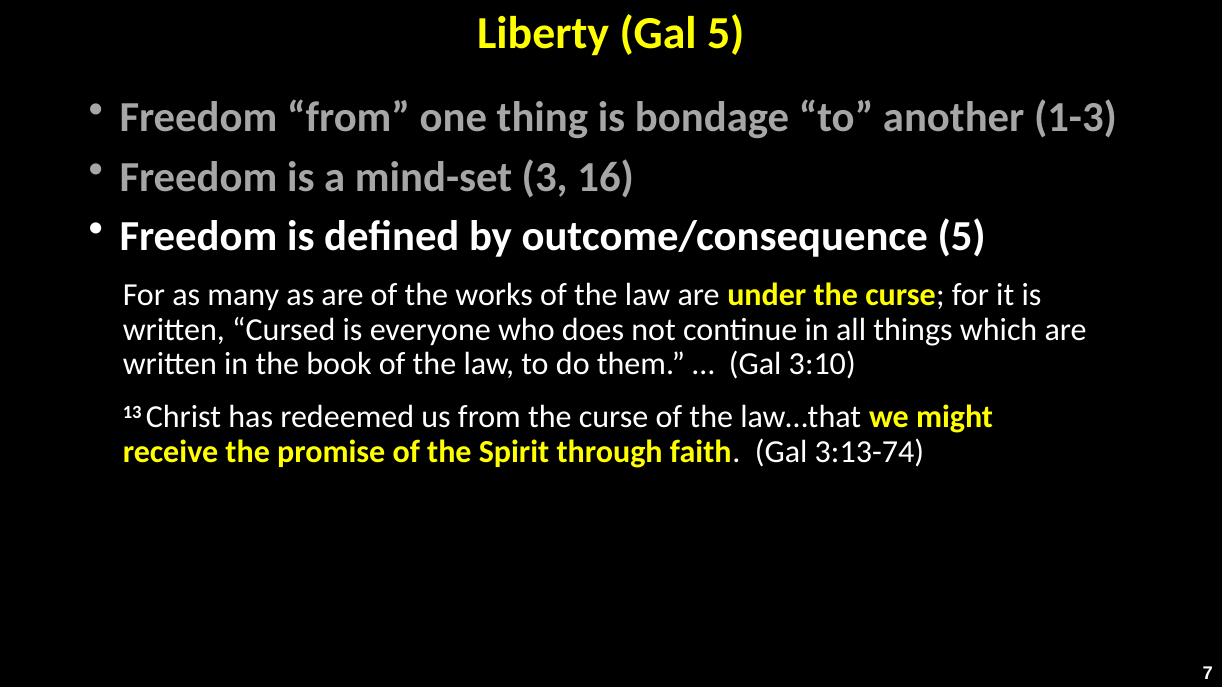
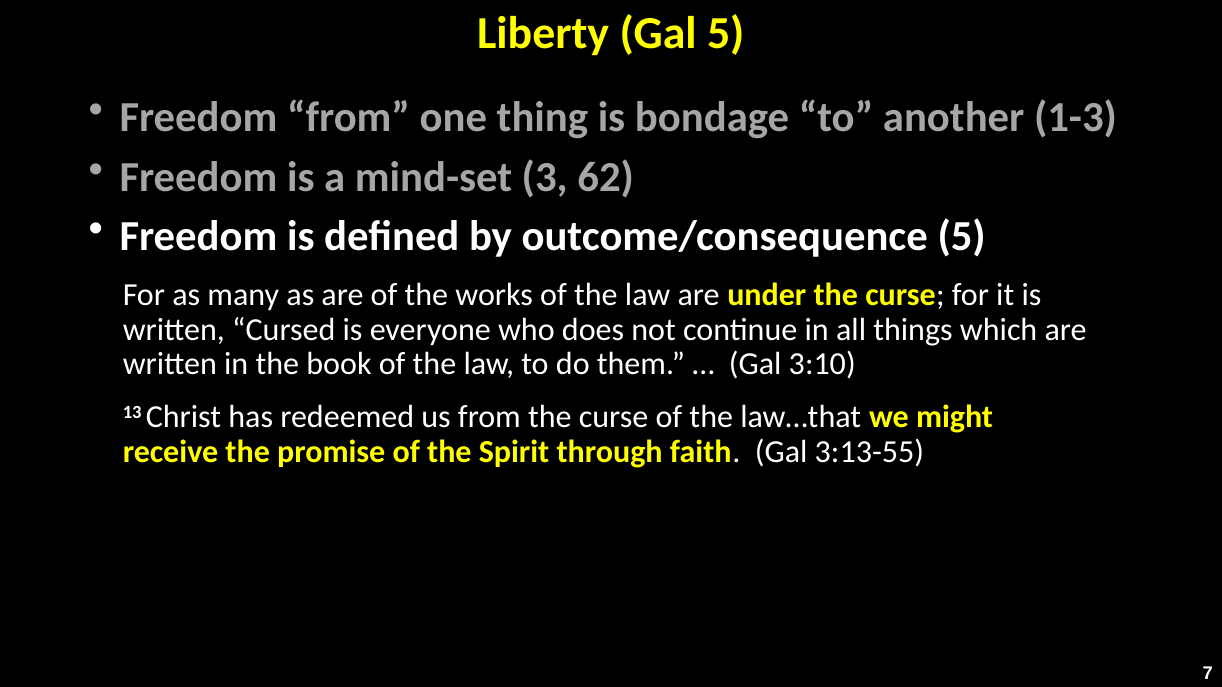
16: 16 -> 62
3:13-74: 3:13-74 -> 3:13-55
